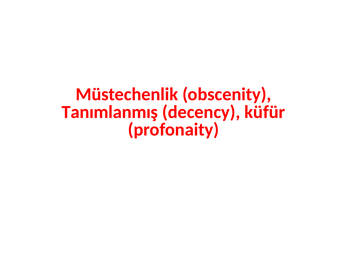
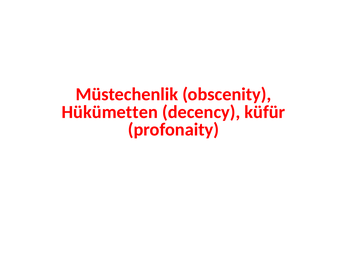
Tanımlanmış: Tanımlanmış -> Hükümetten
